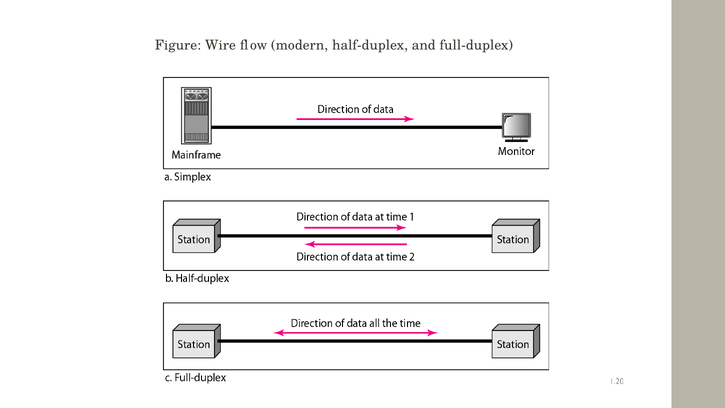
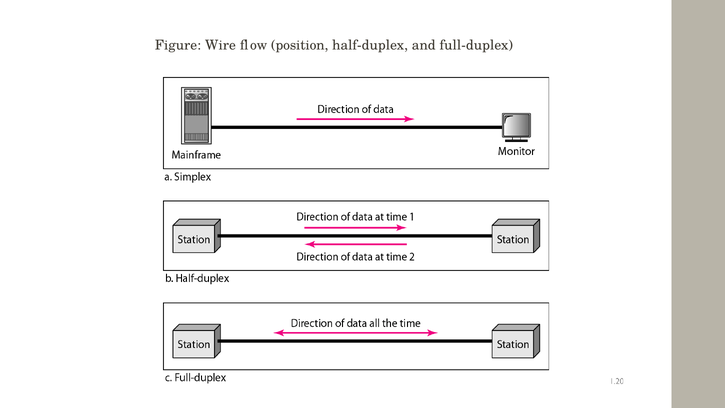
modern: modern -> position
